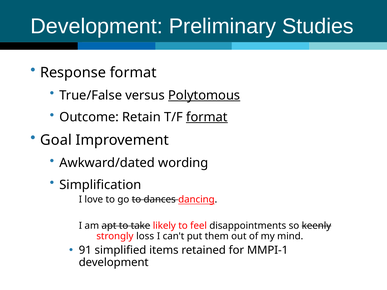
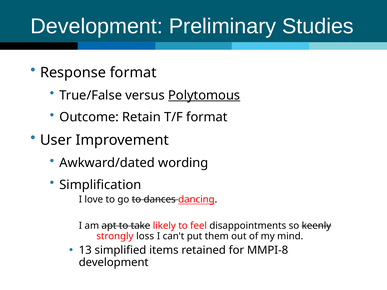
format at (207, 117) underline: present -> none
Goal: Goal -> User
91: 91 -> 13
MMPI-1: MMPI-1 -> MMPI-8
